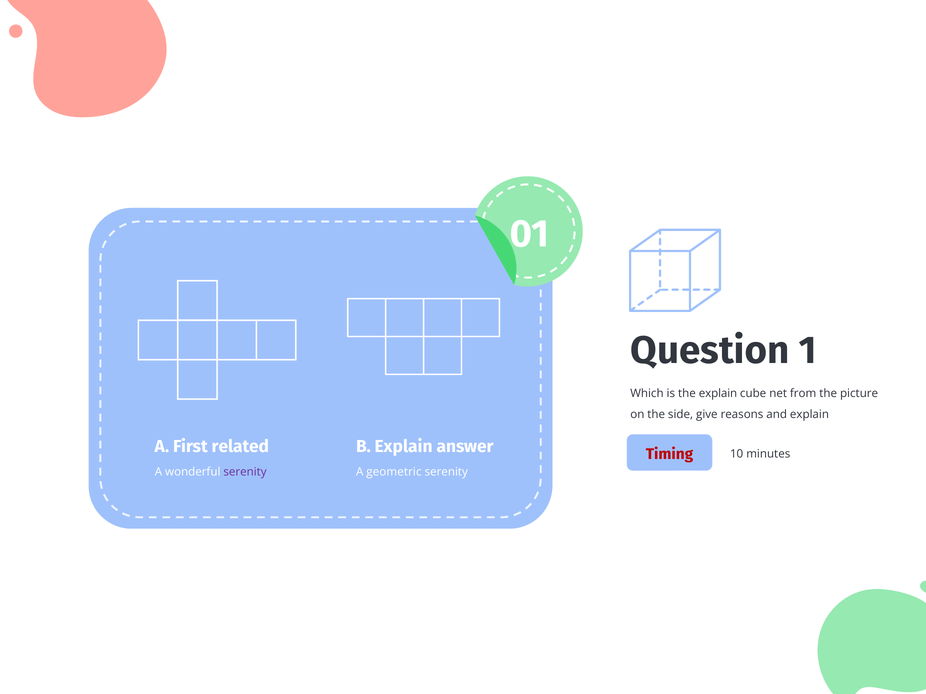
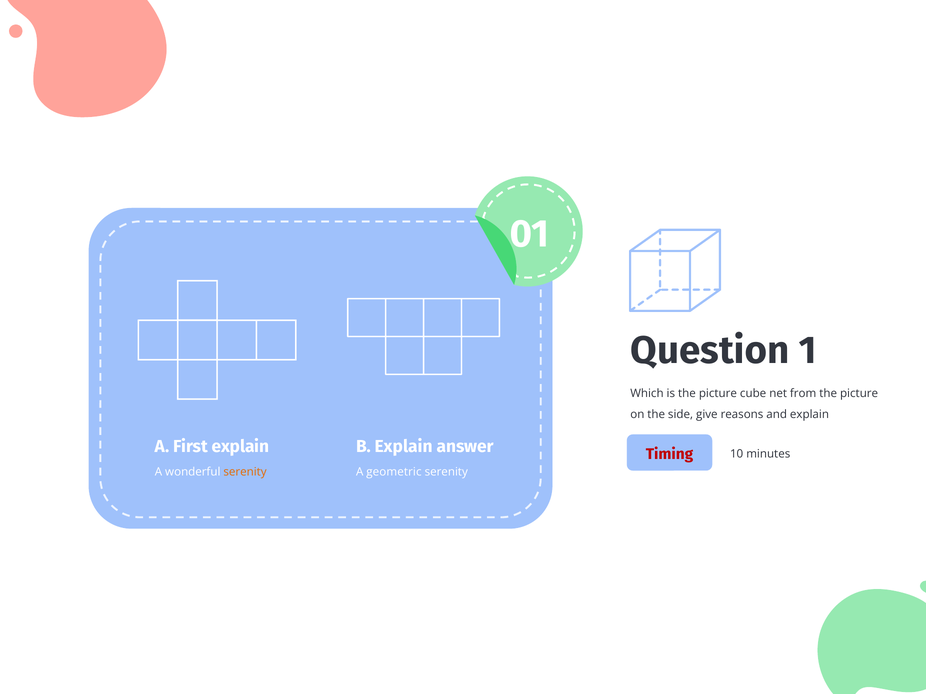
is the explain: explain -> picture
First related: related -> explain
serenity at (245, 472) colour: purple -> orange
